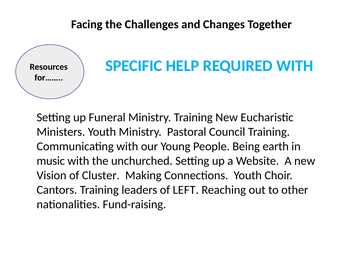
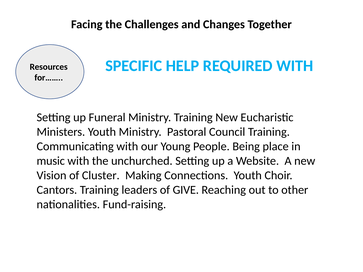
earth: earth -> place
LEFT: LEFT -> GIVE
